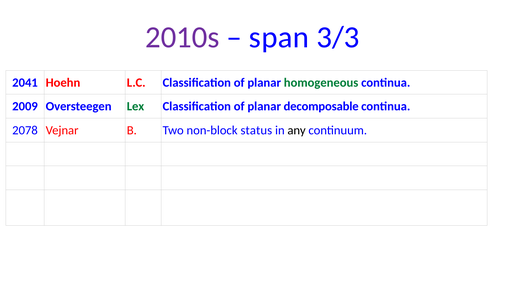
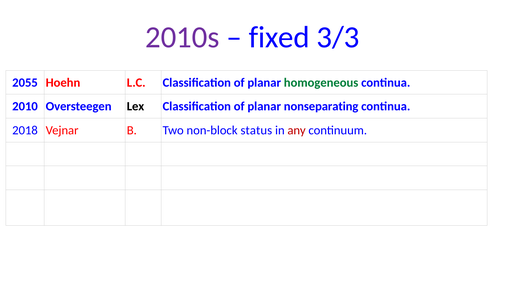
span: span -> fixed
2041: 2041 -> 2055
2009: 2009 -> 2010
Lex colour: green -> black
decomposable: decomposable -> nonseparating
2078: 2078 -> 2018
any colour: black -> red
